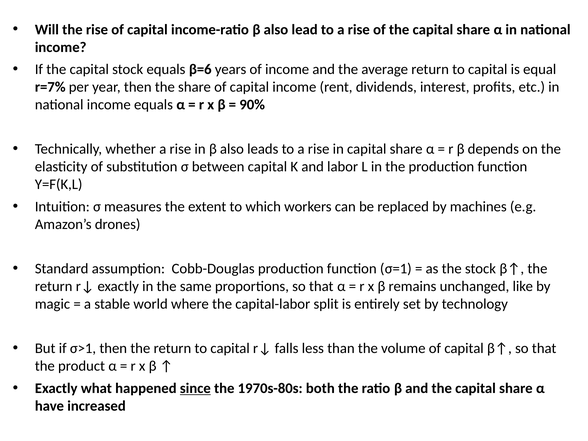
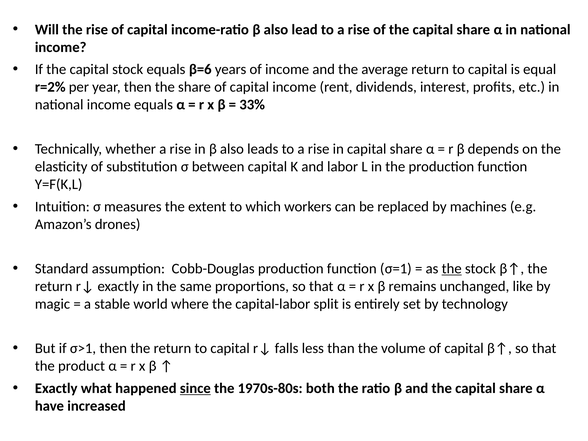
r=7%: r=7% -> r=2%
90%: 90% -> 33%
the at (452, 269) underline: none -> present
